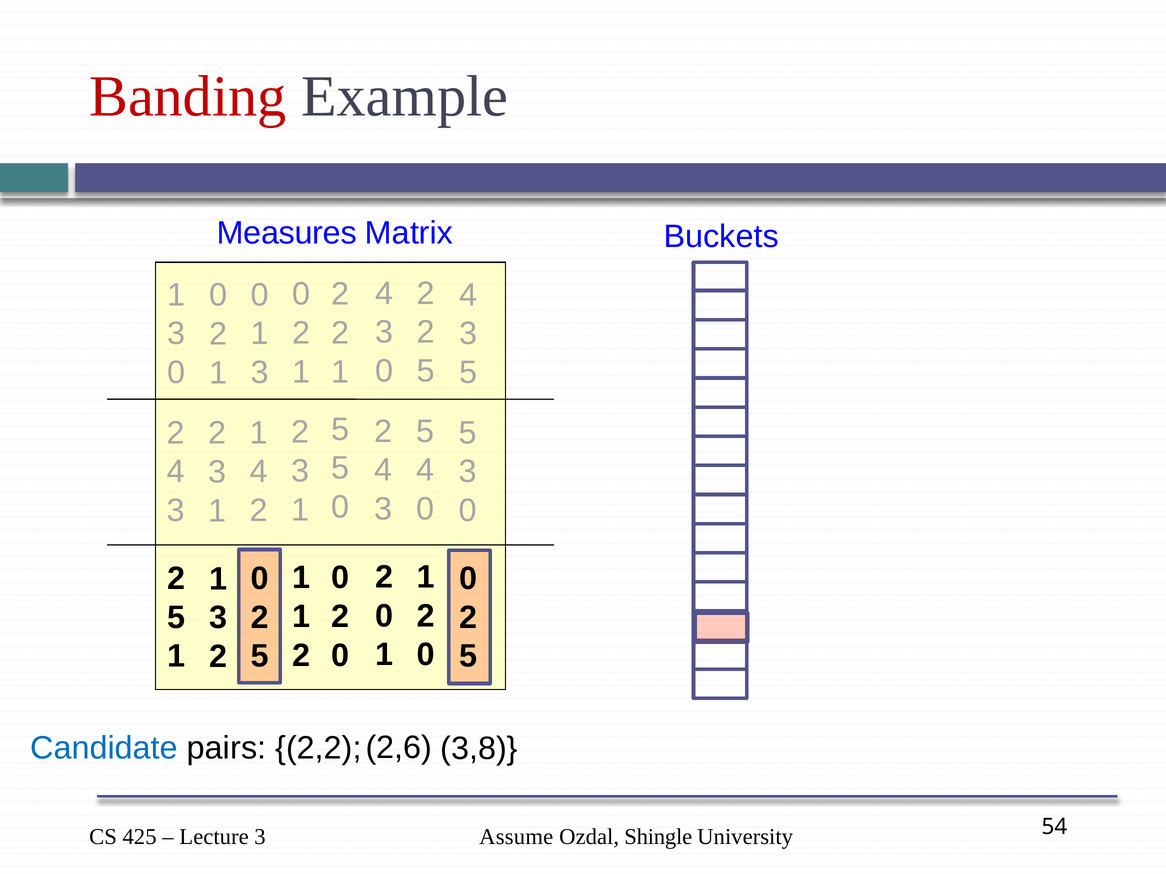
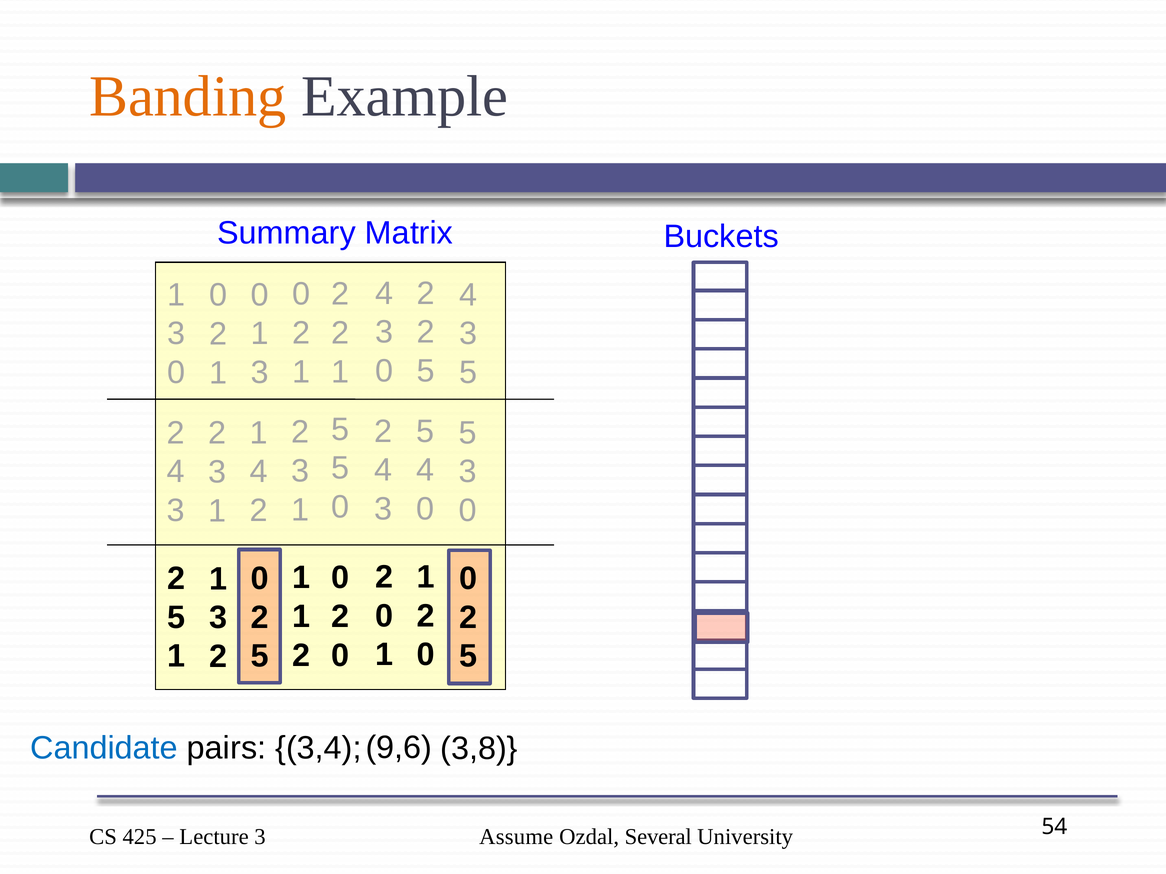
Banding colour: red -> orange
Measures: Measures -> Summary
2,6: 2,6 -> 9,6
2,2: 2,2 -> 3,4
Shingle: Shingle -> Several
